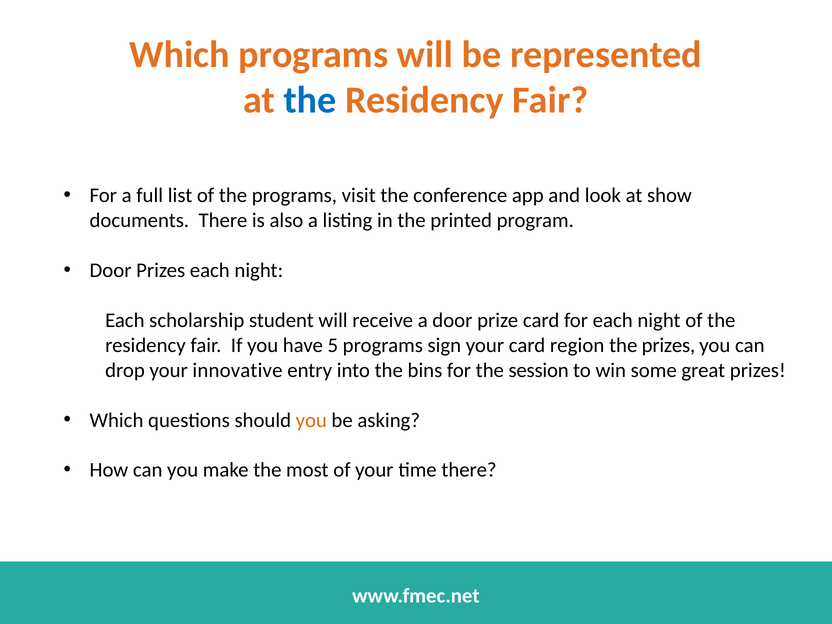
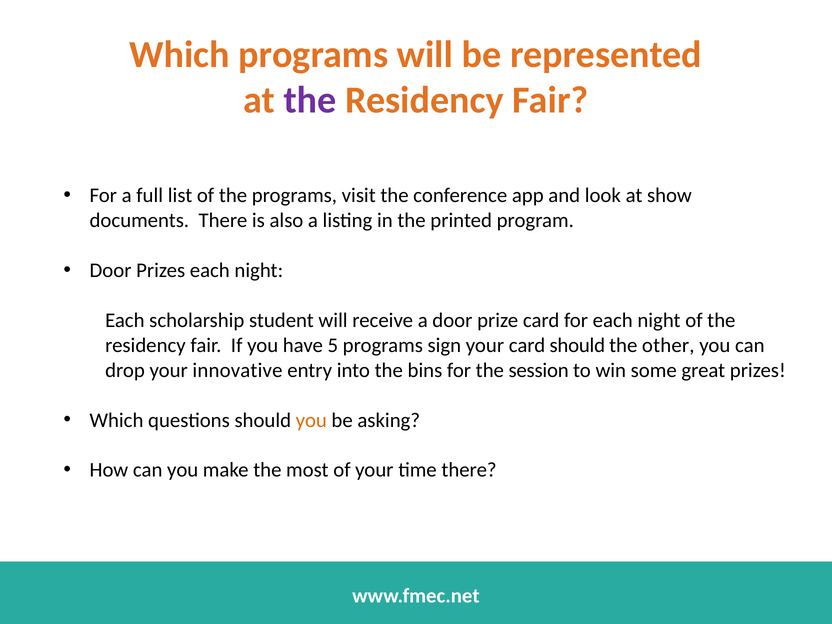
the at (310, 100) colour: blue -> purple
card region: region -> should
the prizes: prizes -> other
